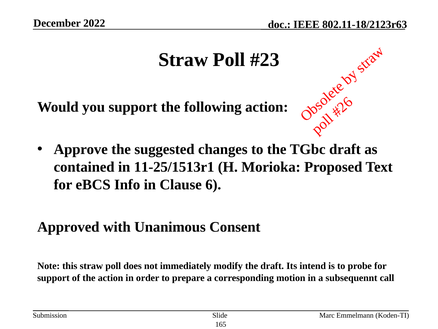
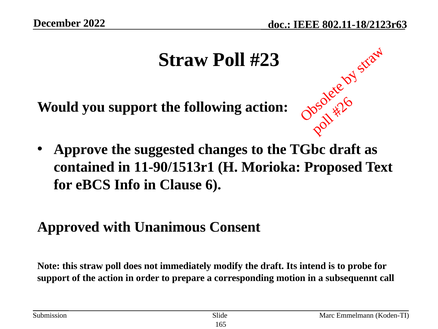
11-25/1513r1: 11-25/1513r1 -> 11-90/1513r1
